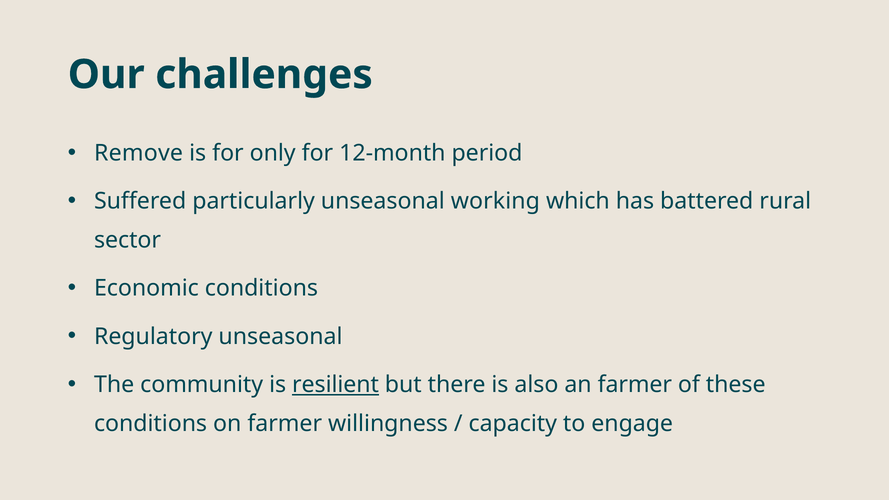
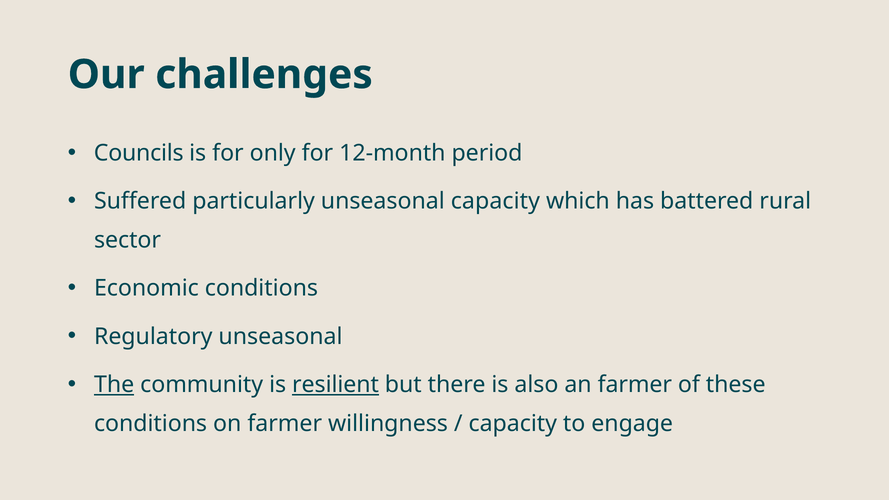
Remove: Remove -> Councils
unseasonal working: working -> capacity
The underline: none -> present
